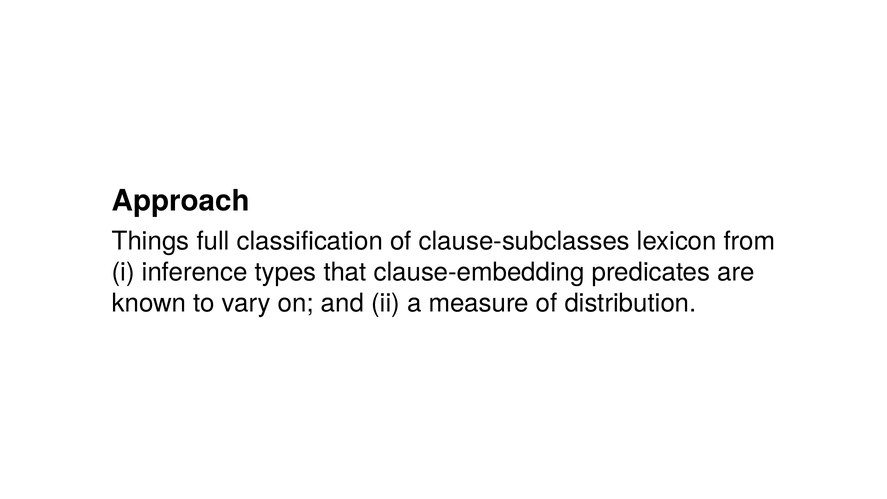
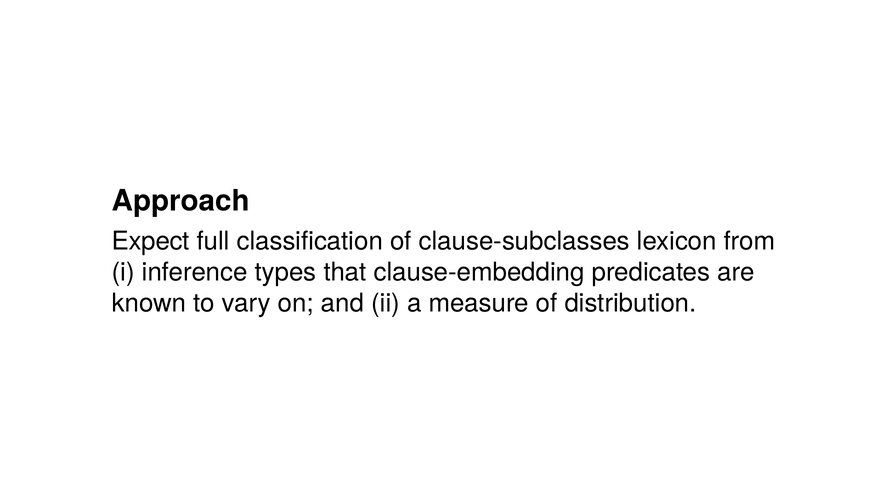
Things: Things -> Expect
